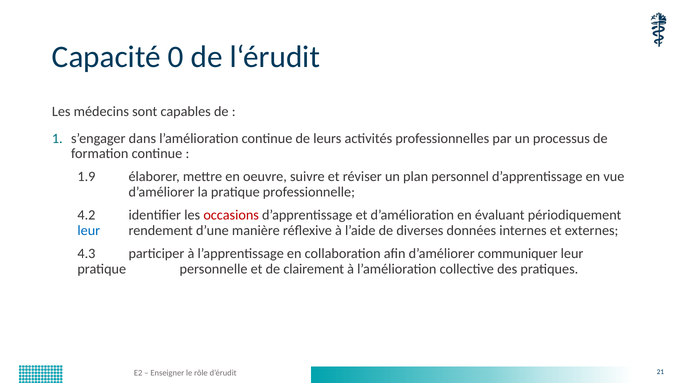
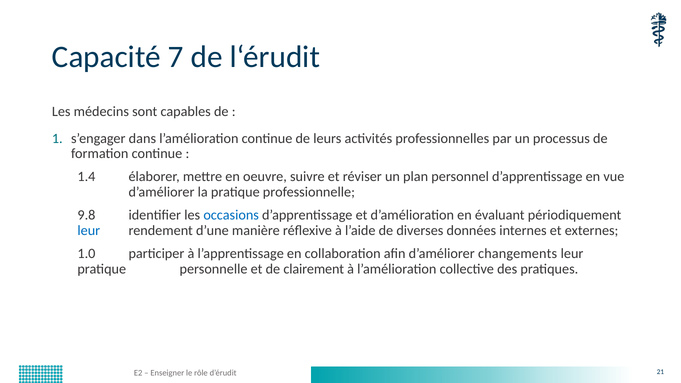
0: 0 -> 7
1.9: 1.9 -> 1.4
4.2: 4.2 -> 9.8
occasions colour: red -> blue
4.3: 4.3 -> 1.0
communiquer: communiquer -> changements
